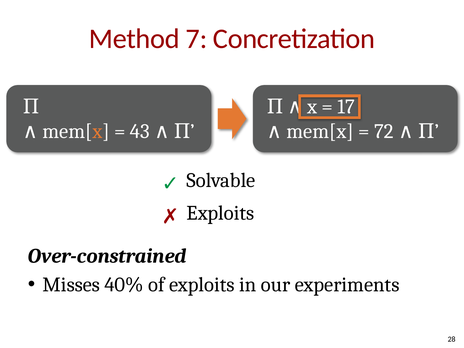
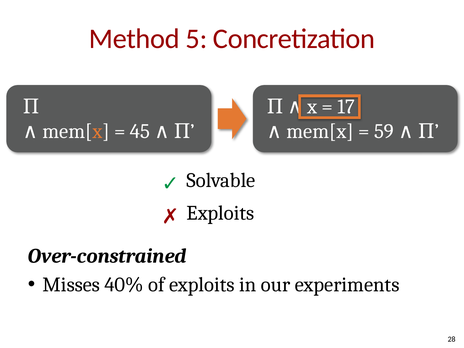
7: 7 -> 5
43: 43 -> 45
72: 72 -> 59
